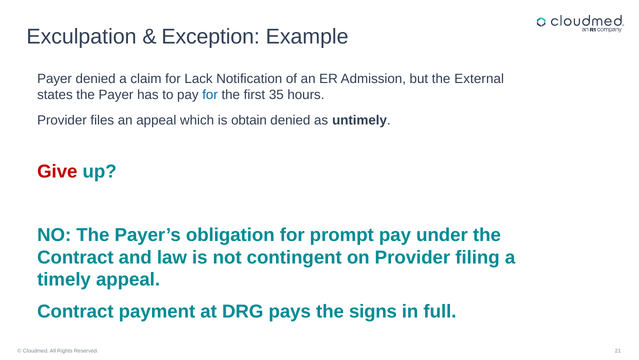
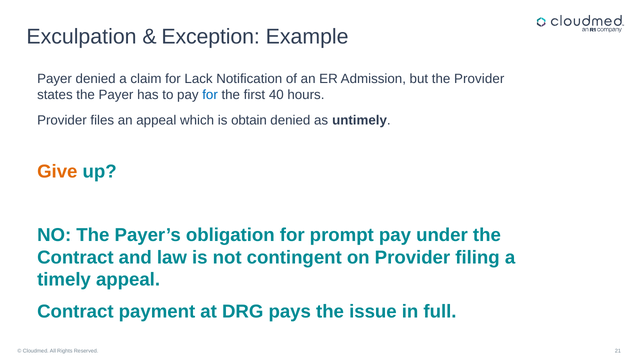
the External: External -> Provider
35: 35 -> 40
Give colour: red -> orange
signs: signs -> issue
